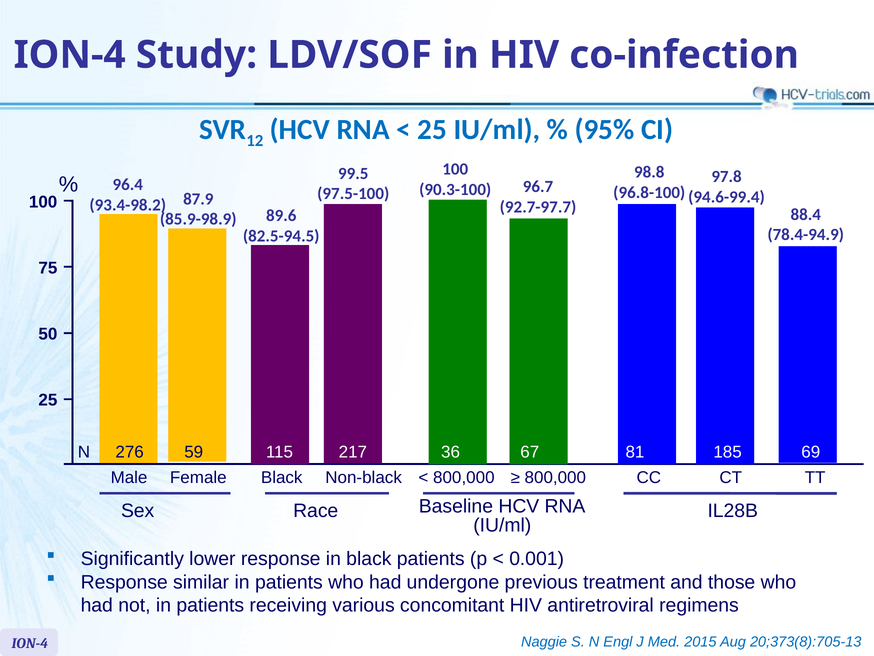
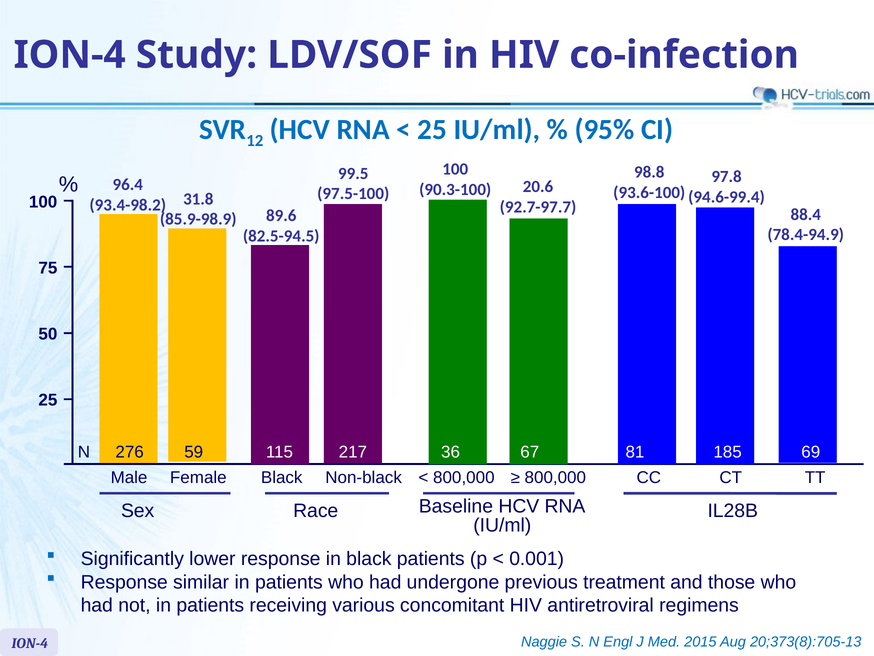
96.7: 96.7 -> 20.6
96.8-100: 96.8-100 -> 93.6-100
87.9: 87.9 -> 31.8
